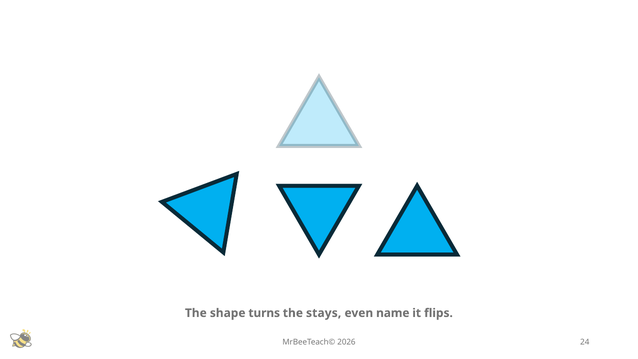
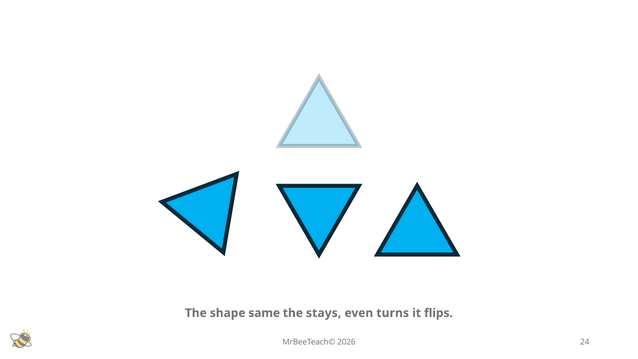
turns: turns -> same
name: name -> turns
